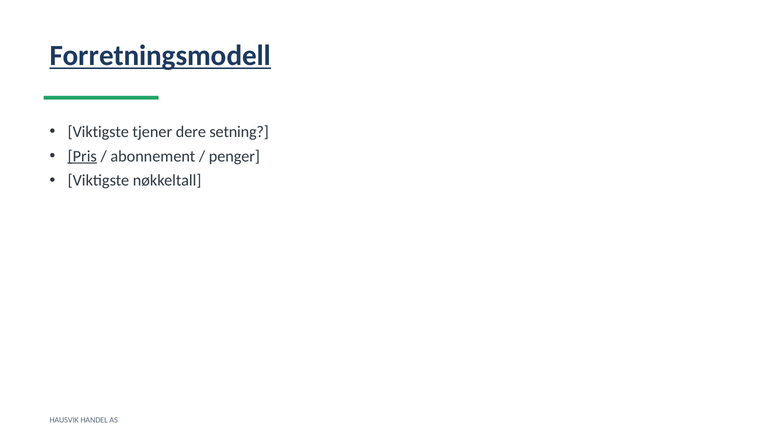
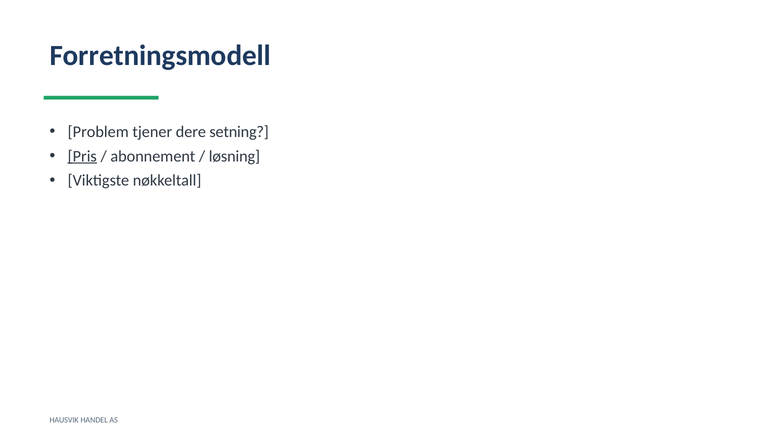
Forretningsmodell underline: present -> none
Viktigste at (98, 132): Viktigste -> Problem
penger: penger -> løsning
